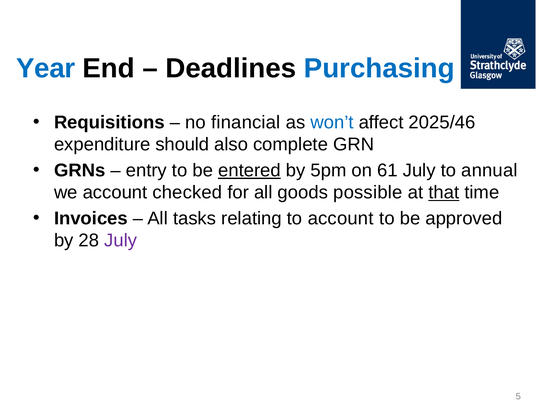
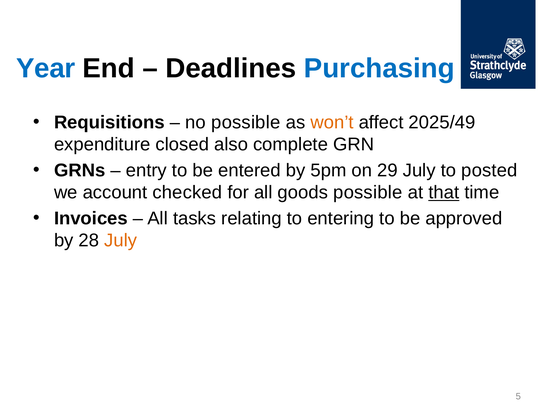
no financial: financial -> possible
won’t colour: blue -> orange
2025/46: 2025/46 -> 2025/49
should: should -> closed
entered underline: present -> none
61: 61 -> 29
annual: annual -> posted
to account: account -> entering
July at (121, 241) colour: purple -> orange
